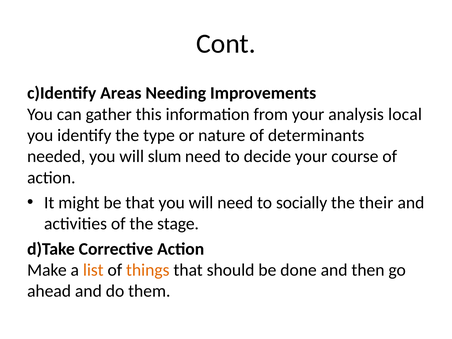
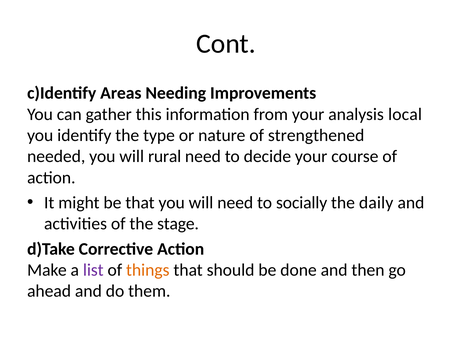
determinants: determinants -> strengthened
slum: slum -> rural
their: their -> daily
list colour: orange -> purple
